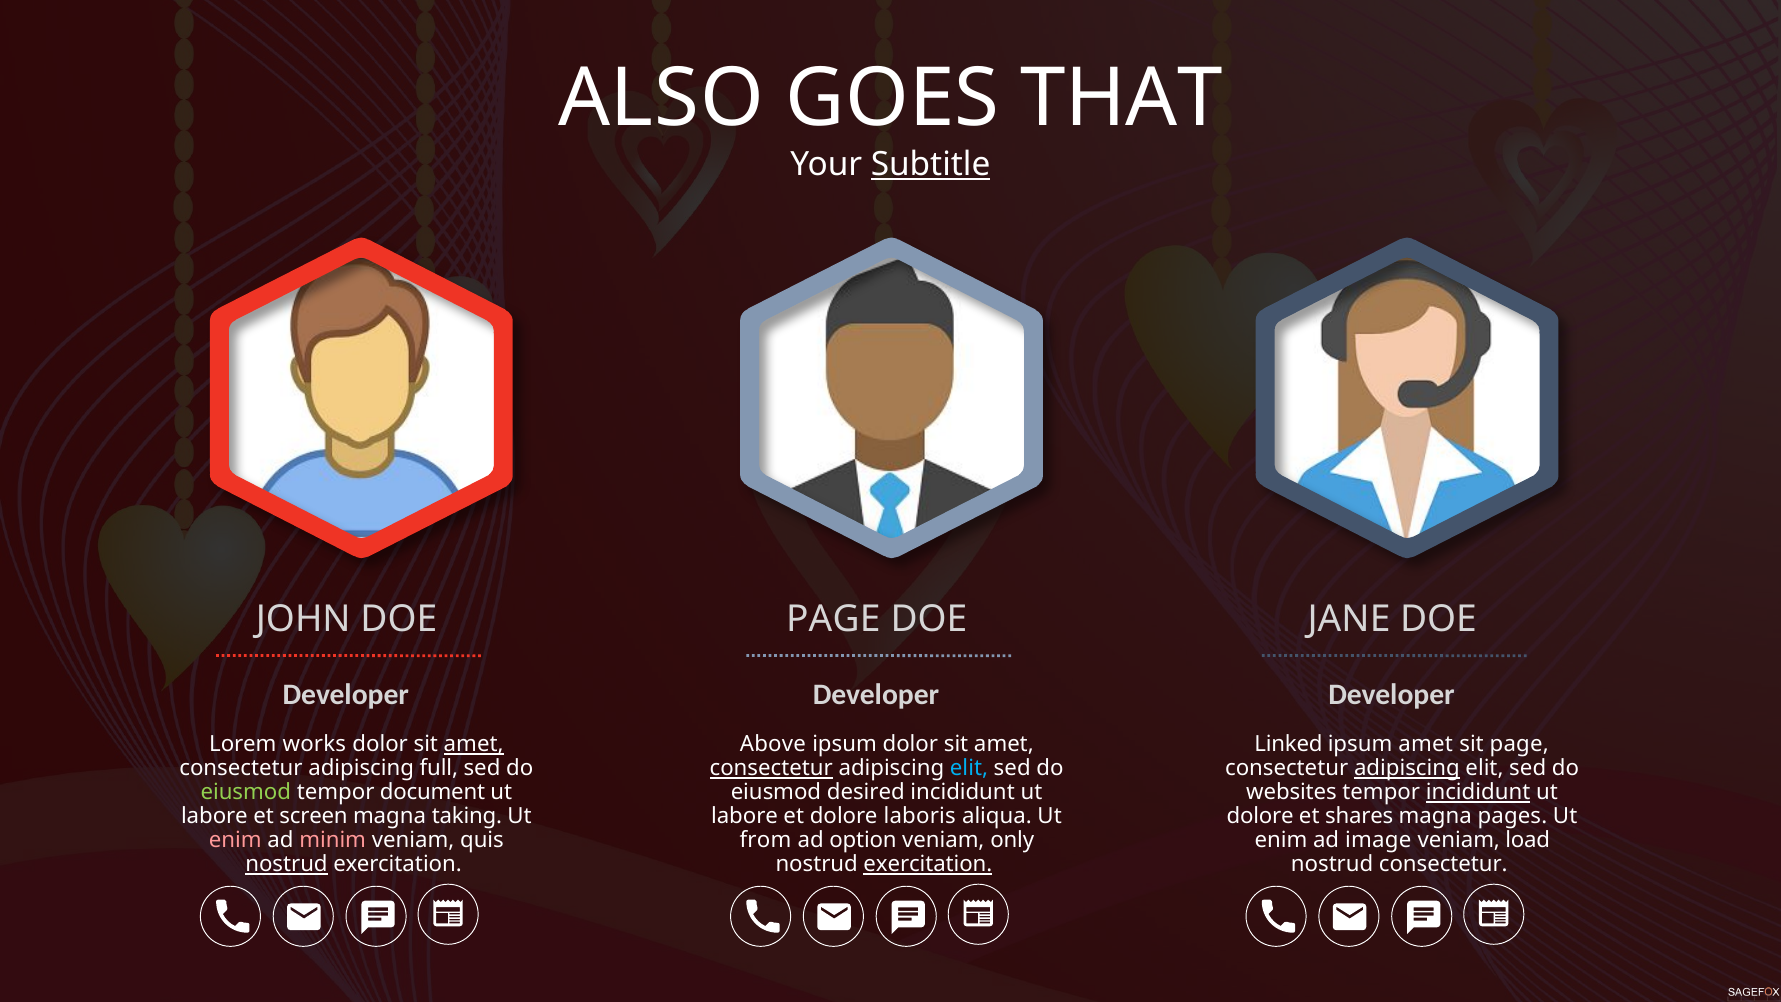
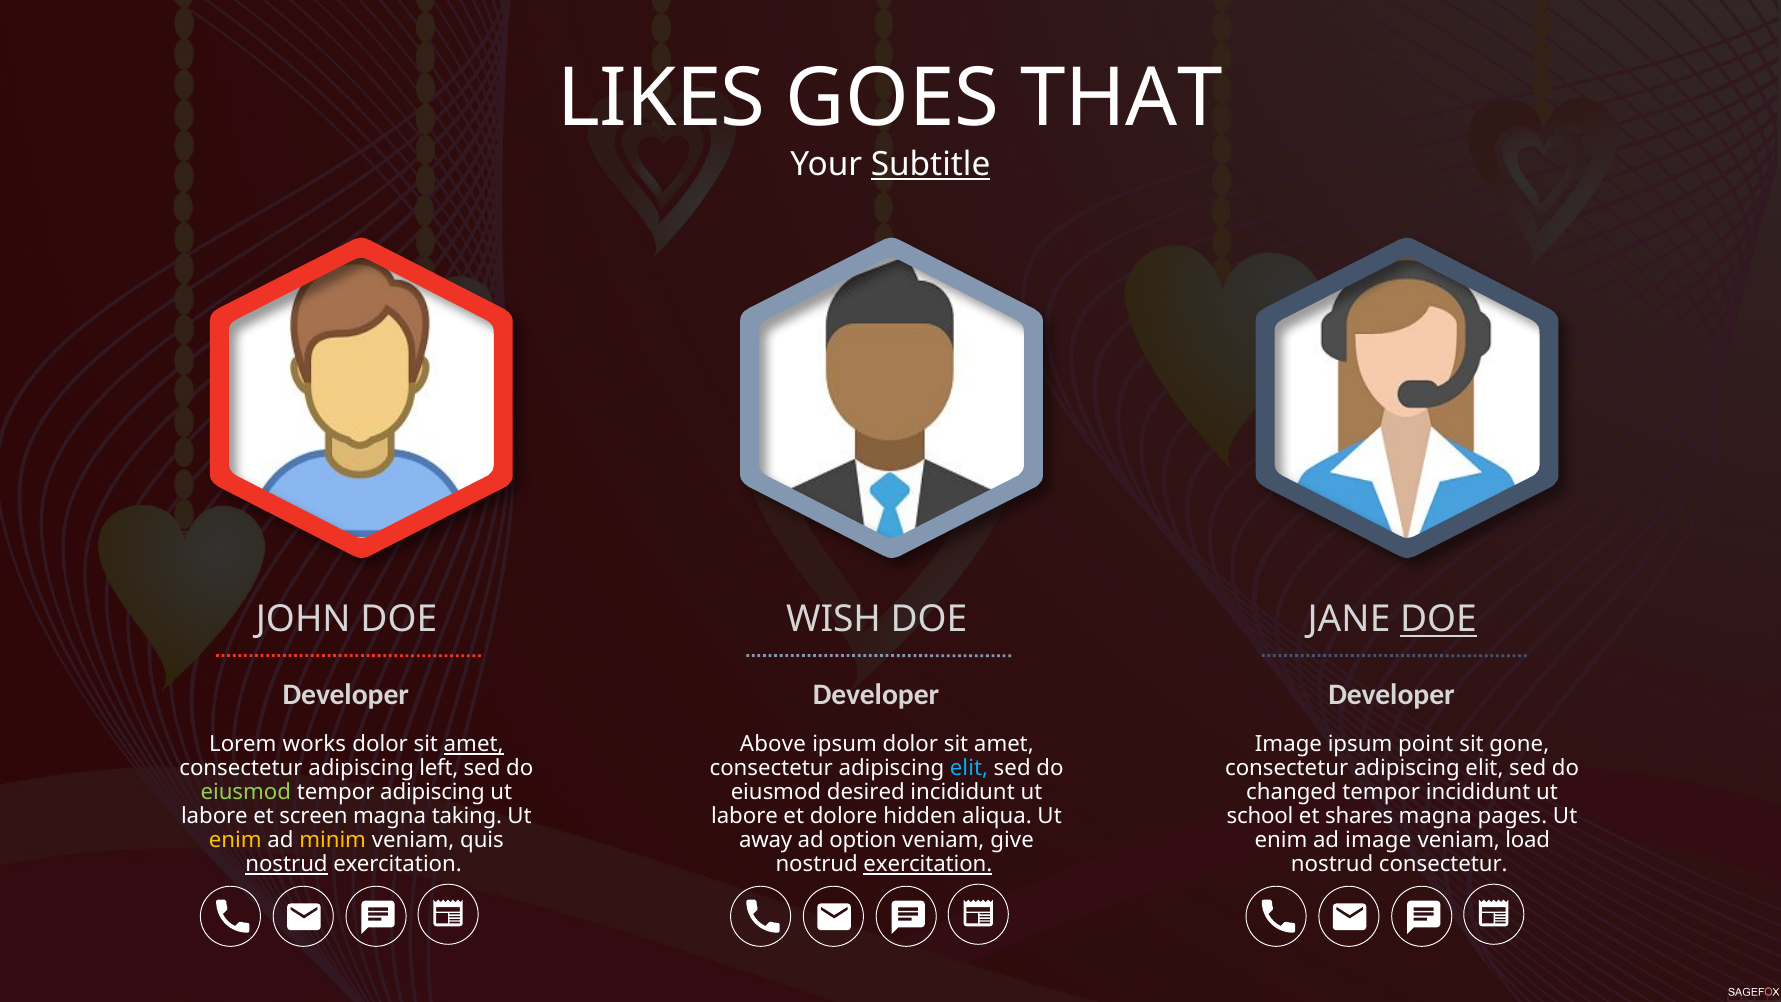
ALSO: ALSO -> LIKES
PAGE at (833, 620): PAGE -> WISH
DOE at (1438, 620) underline: none -> present
Linked at (1289, 744): Linked -> Image
ipsum amet: amet -> point
sit page: page -> gone
full: full -> left
consectetur at (771, 768) underline: present -> none
adipiscing at (1407, 768) underline: present -> none
tempor document: document -> adipiscing
websites: websites -> changed
incididunt at (1478, 792) underline: present -> none
laboris: laboris -> hidden
dolore at (1260, 816): dolore -> school
enim at (235, 840) colour: pink -> yellow
minim colour: pink -> yellow
from: from -> away
only: only -> give
